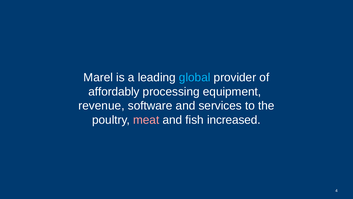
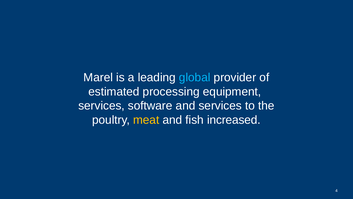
affordably: affordably -> estimated
revenue at (101, 106): revenue -> services
meat colour: pink -> yellow
